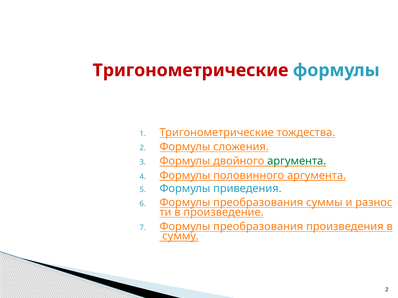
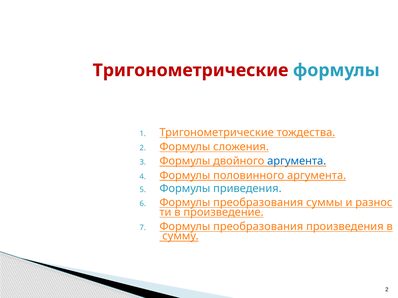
аргумента at (297, 161) colour: green -> blue
